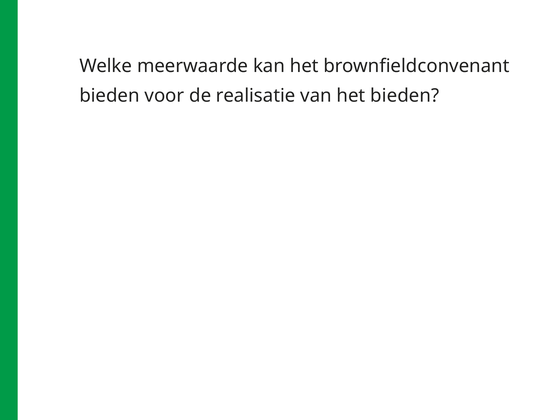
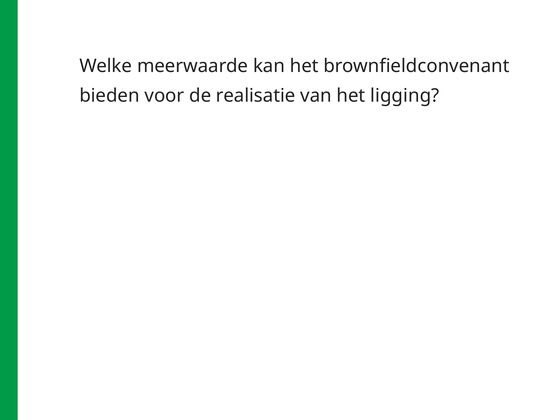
het bieden: bieden -> ligging
